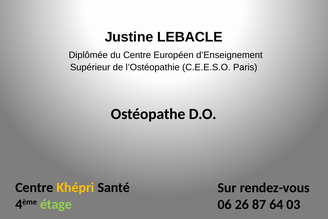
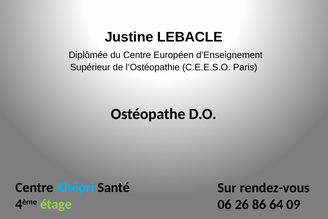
Khépri colour: yellow -> light blue
87: 87 -> 86
03: 03 -> 09
